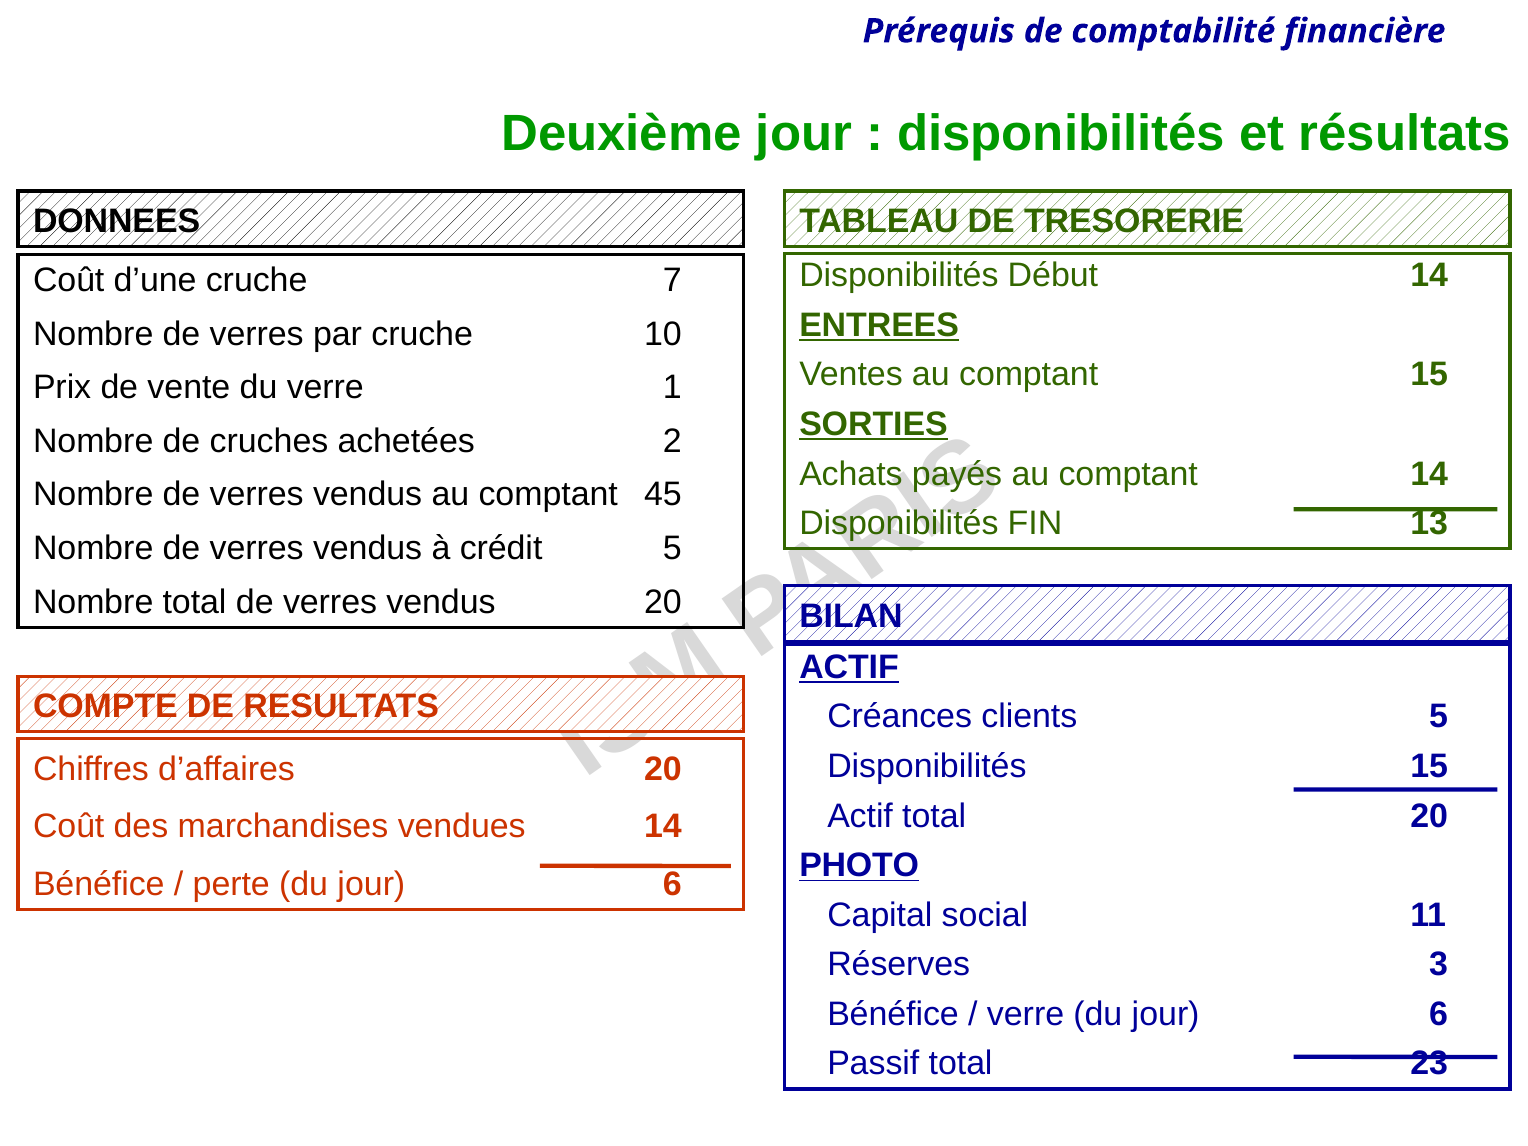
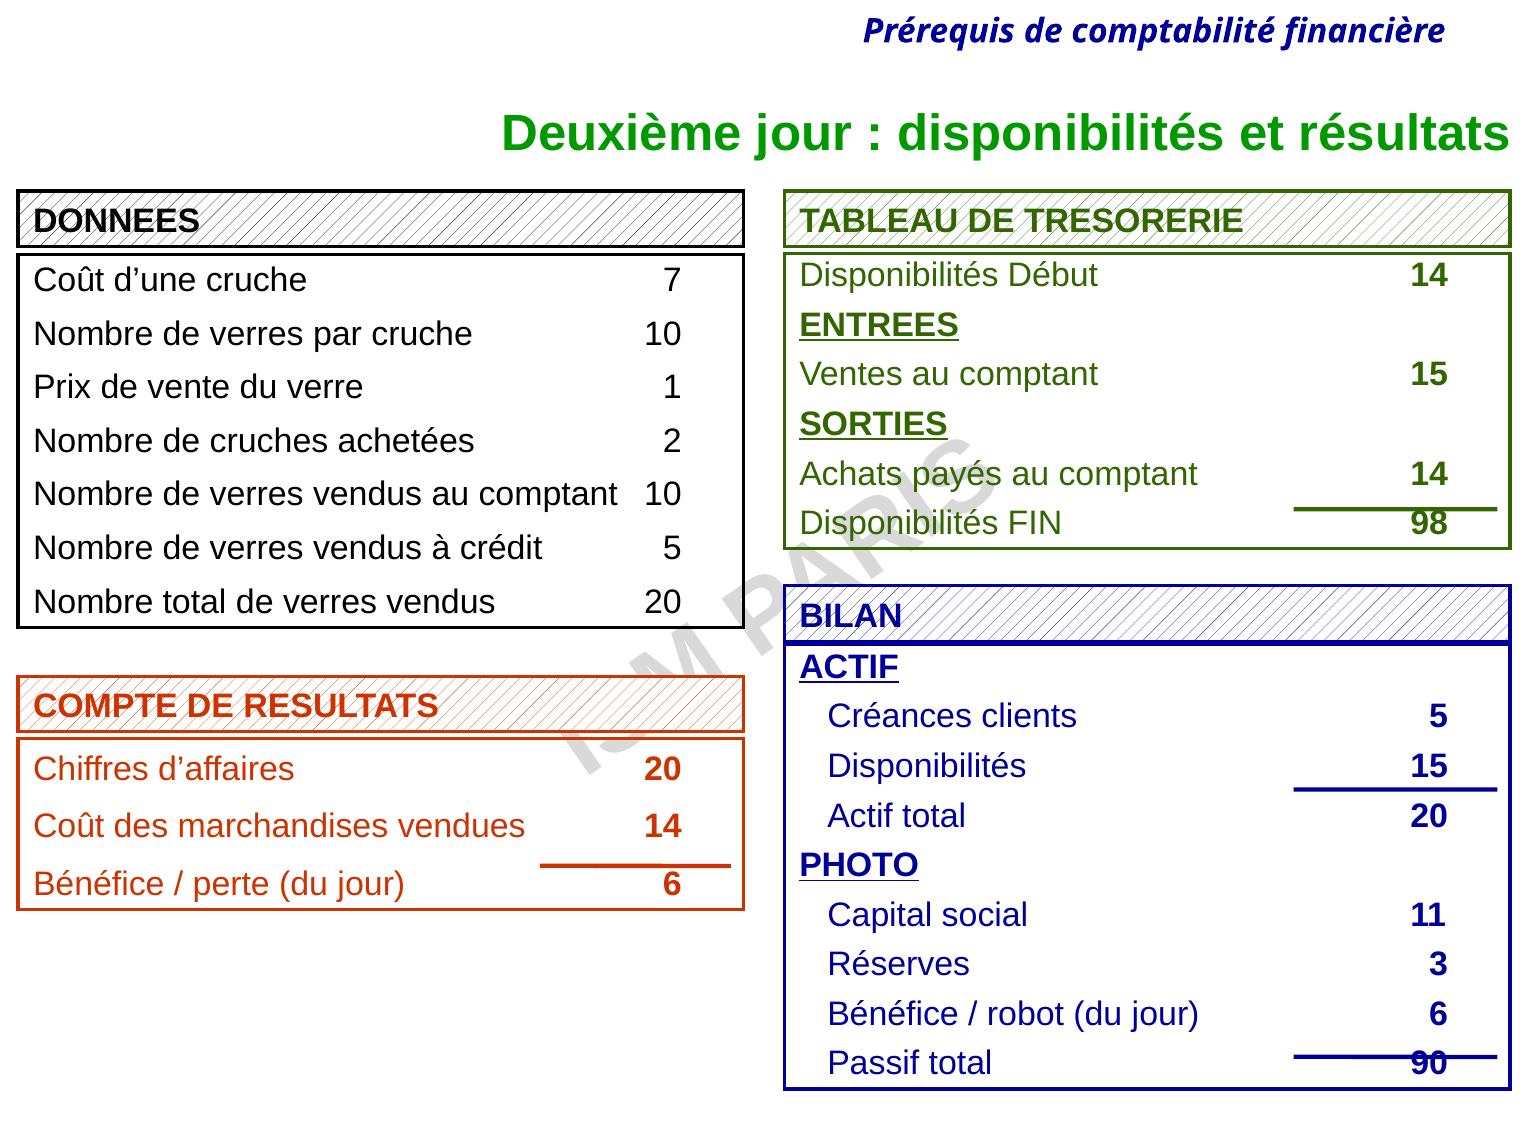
comptant 45: 45 -> 10
13: 13 -> 98
verre at (1026, 1014): verre -> robot
23: 23 -> 90
